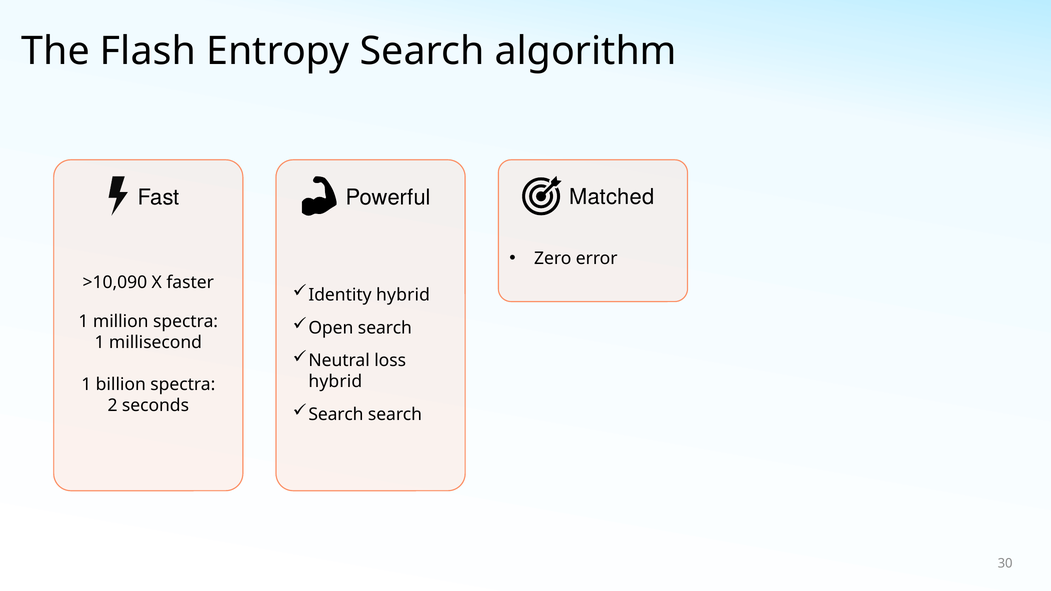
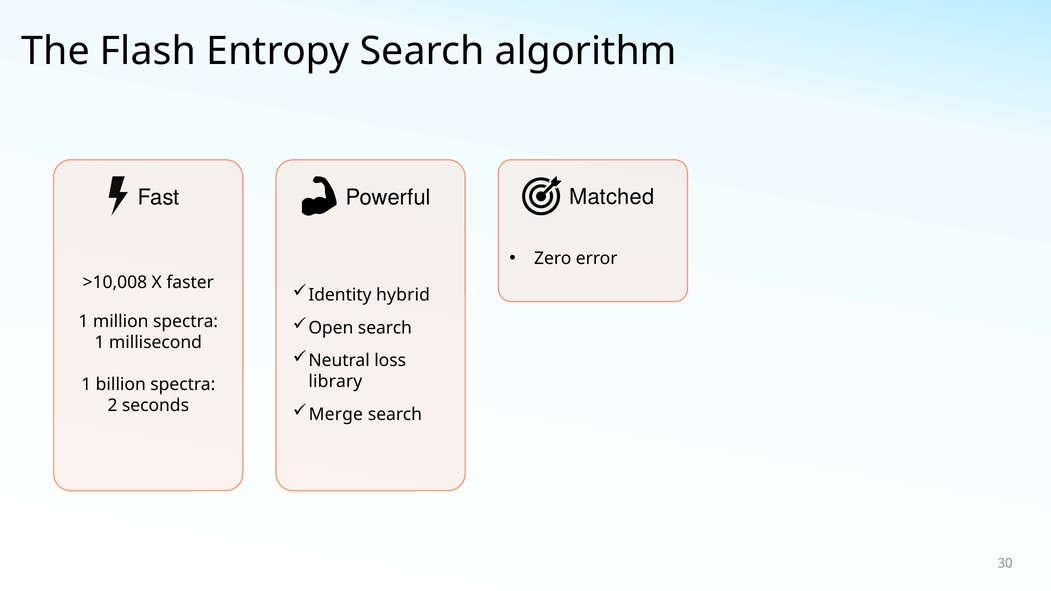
>10,090: >10,090 -> >10,008
hybrid at (335, 382): hybrid -> library
Search at (336, 415): Search -> Merge
